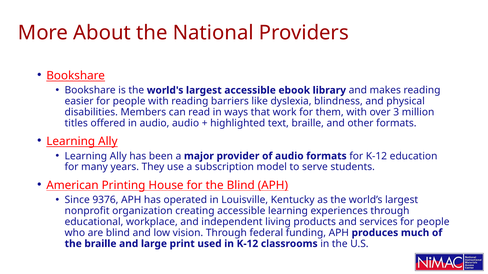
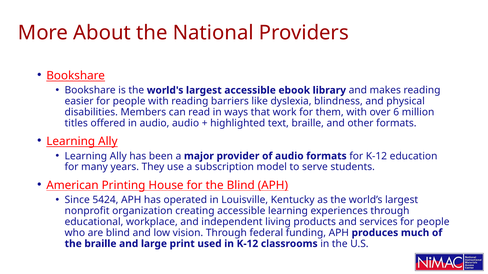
3: 3 -> 6
9376: 9376 -> 5424
